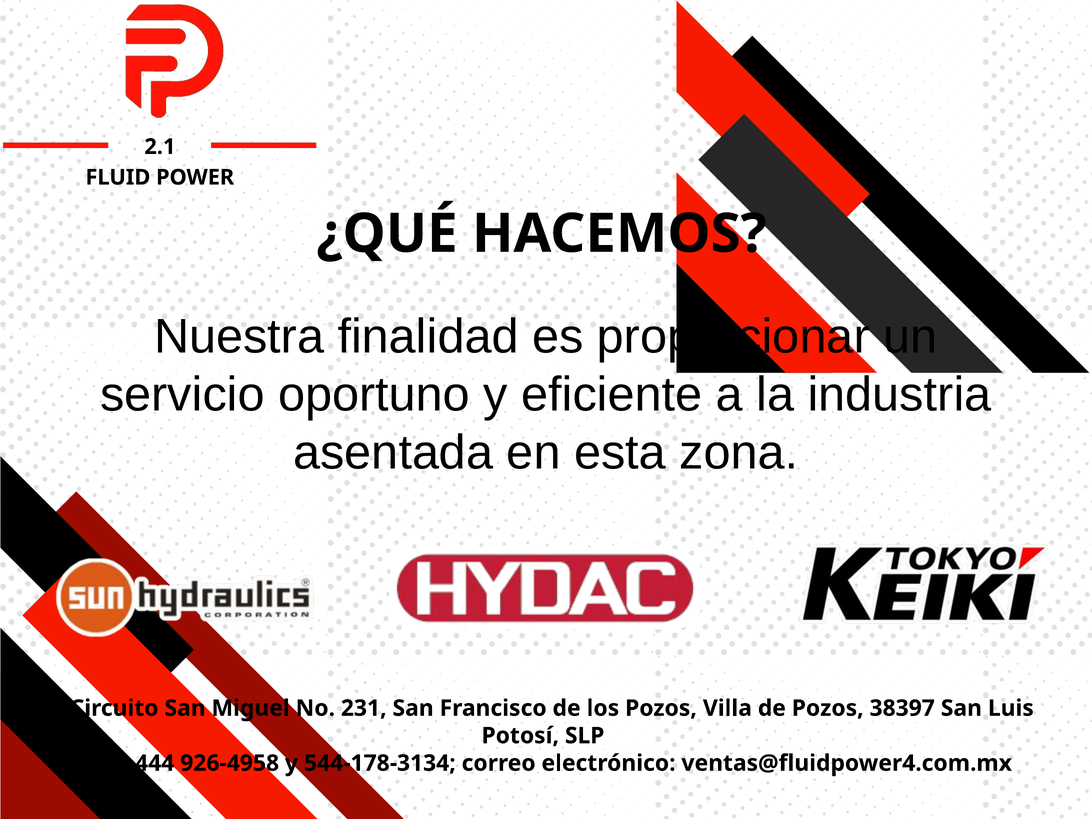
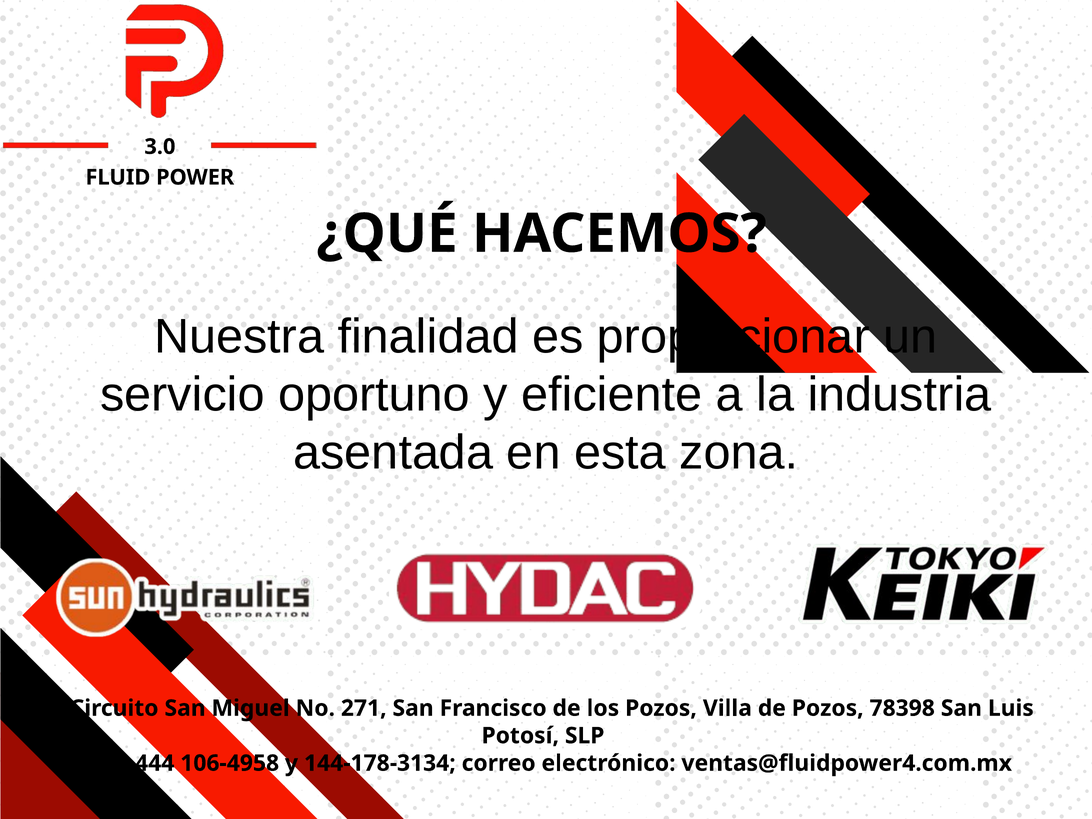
2.1: 2.1 -> 3.0
231: 231 -> 271
38397: 38397 -> 78398
926-4958: 926-4958 -> 106-4958
544-178-3134: 544-178-3134 -> 144-178-3134
